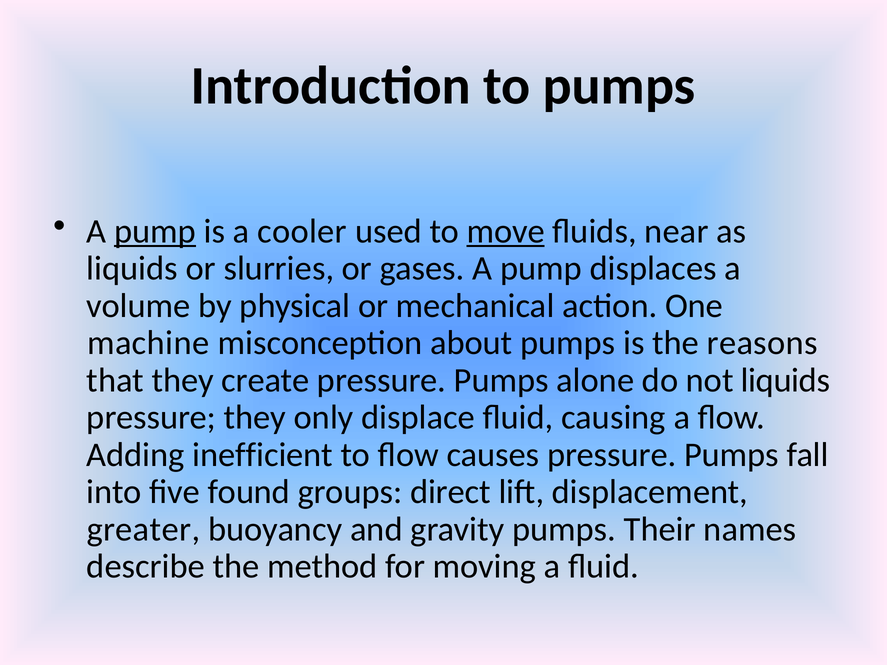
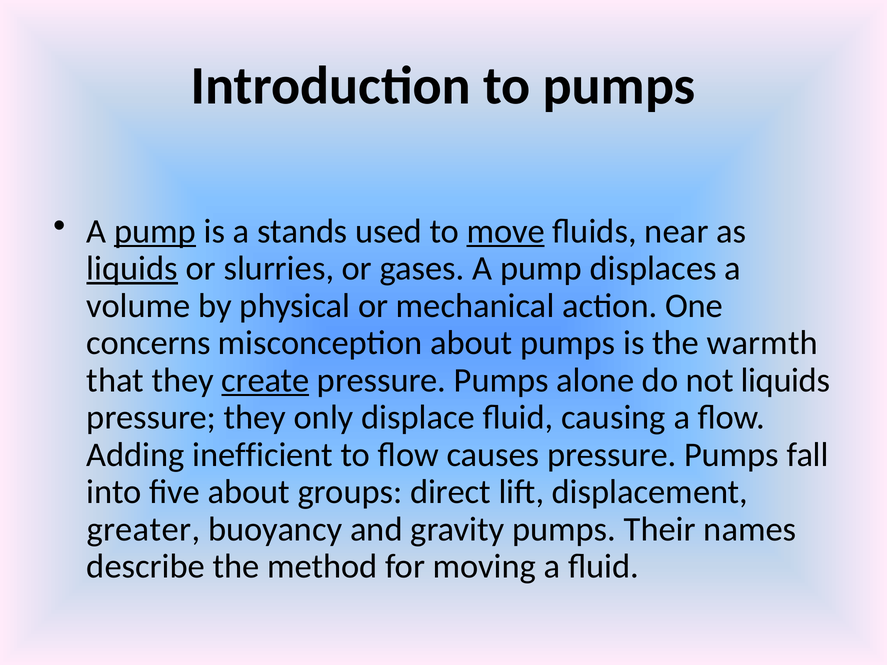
cooler: cooler -> stands
liquids at (132, 269) underline: none -> present
machine: machine -> concerns
reasons: reasons -> warmth
create underline: none -> present
five found: found -> about
